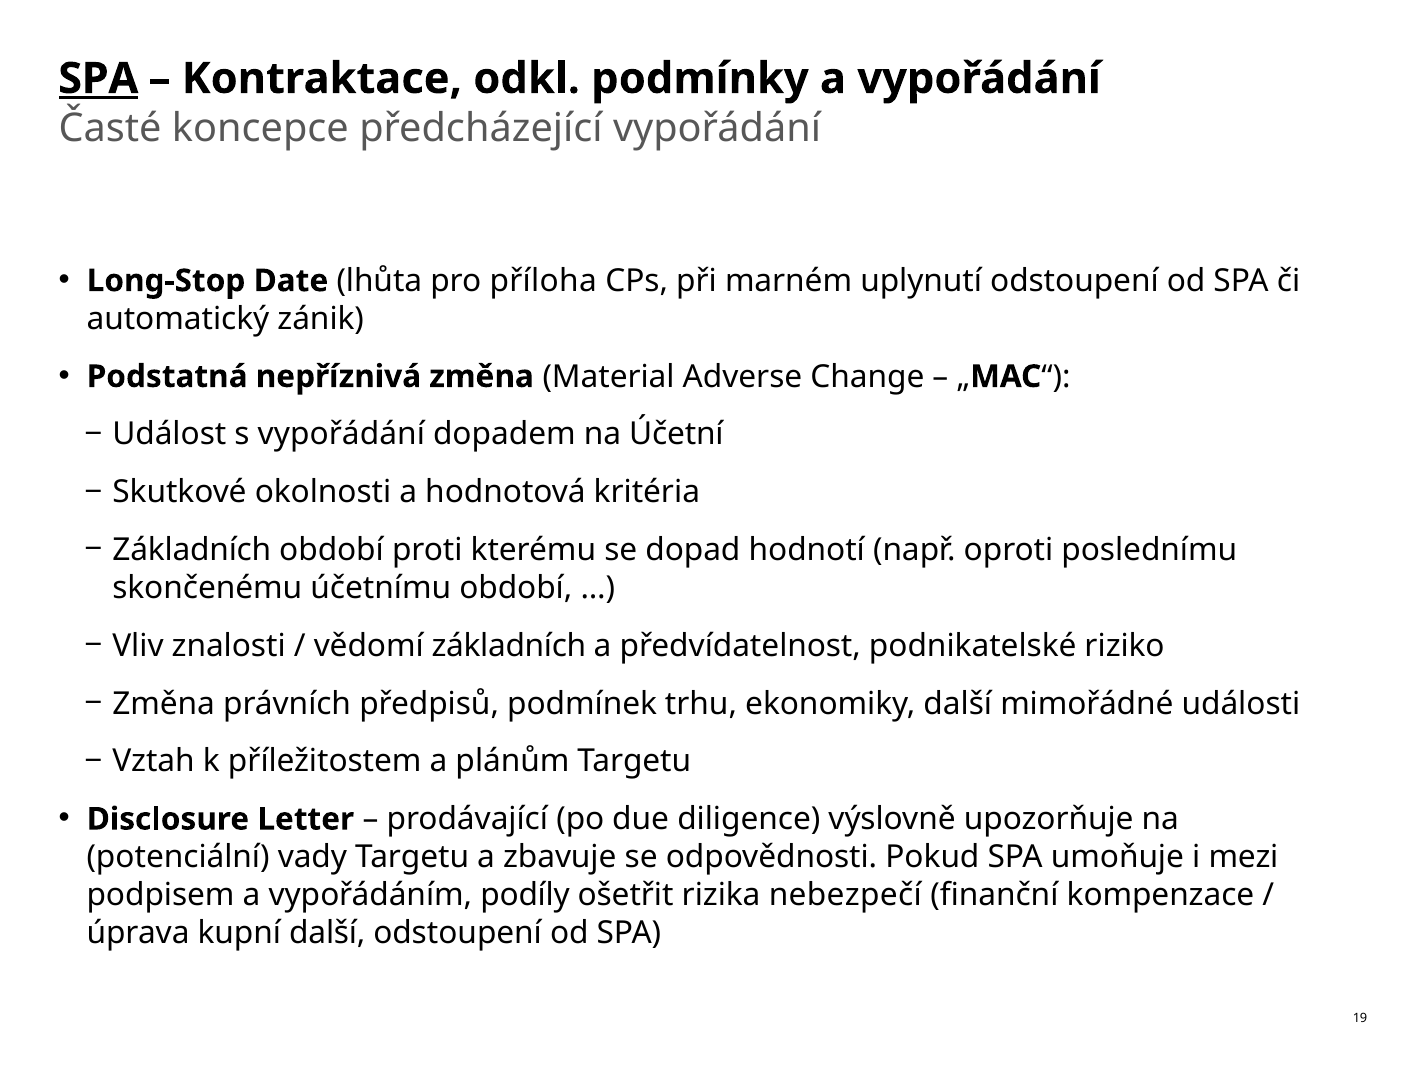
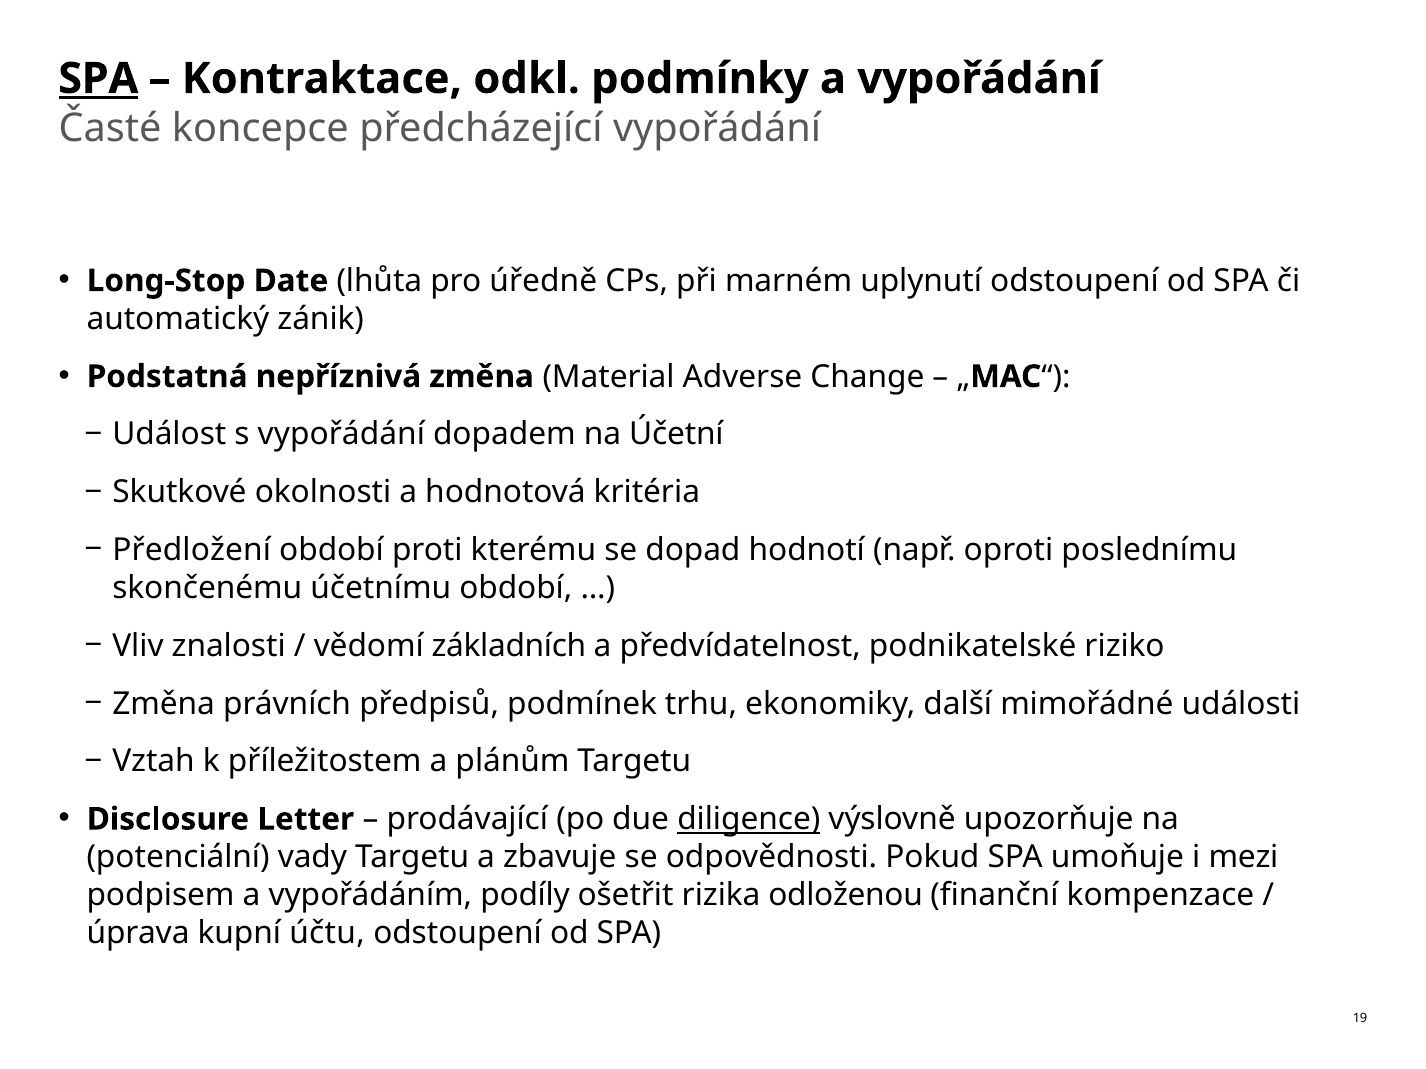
příloha: příloha -> úředně
Základních at (192, 550): Základních -> Předložení
diligence underline: none -> present
nebezpečí: nebezpečí -> odloženou
kupní další: další -> účtu
